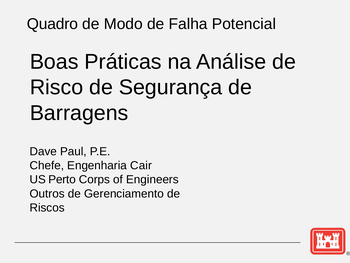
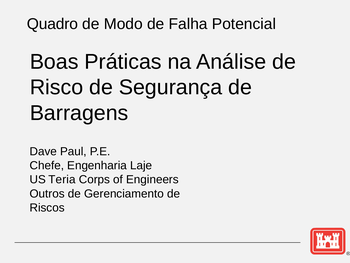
Cair: Cair -> Laje
Perto: Perto -> Teria
